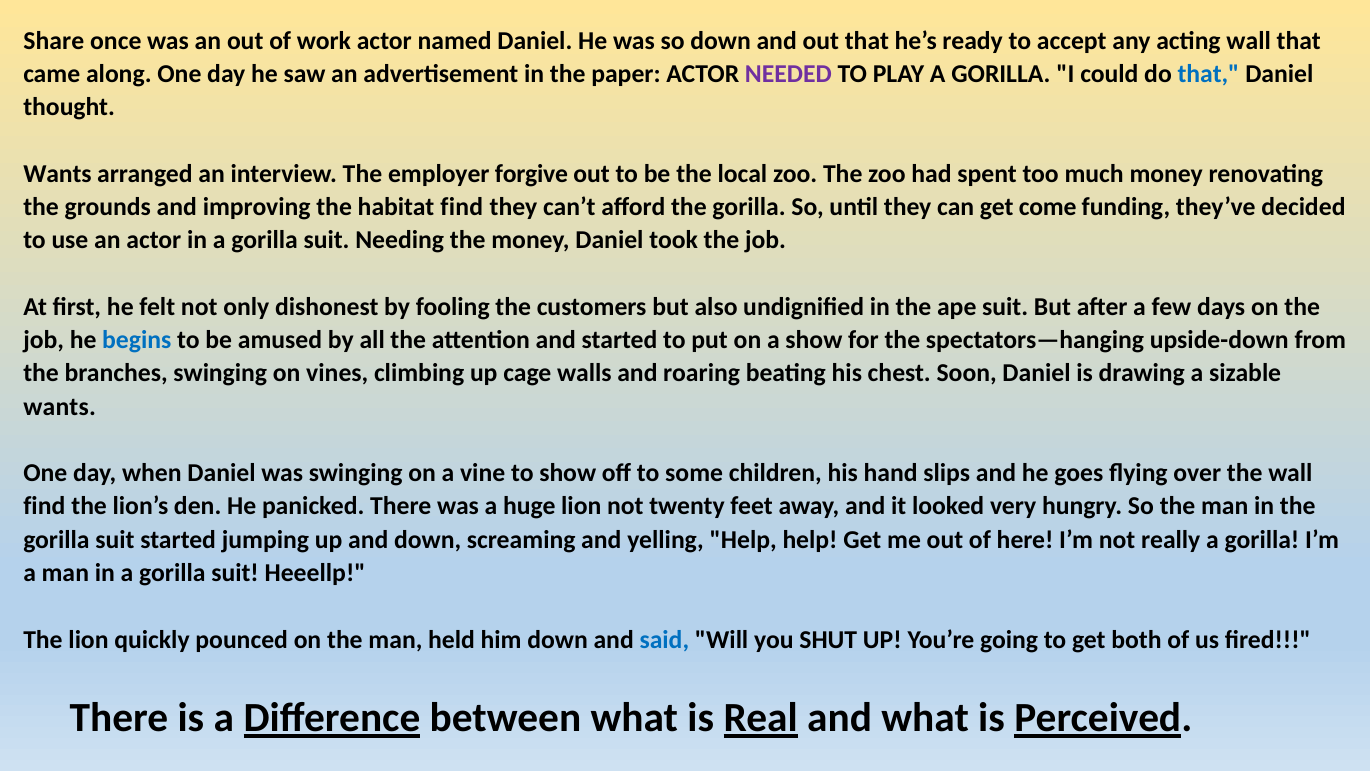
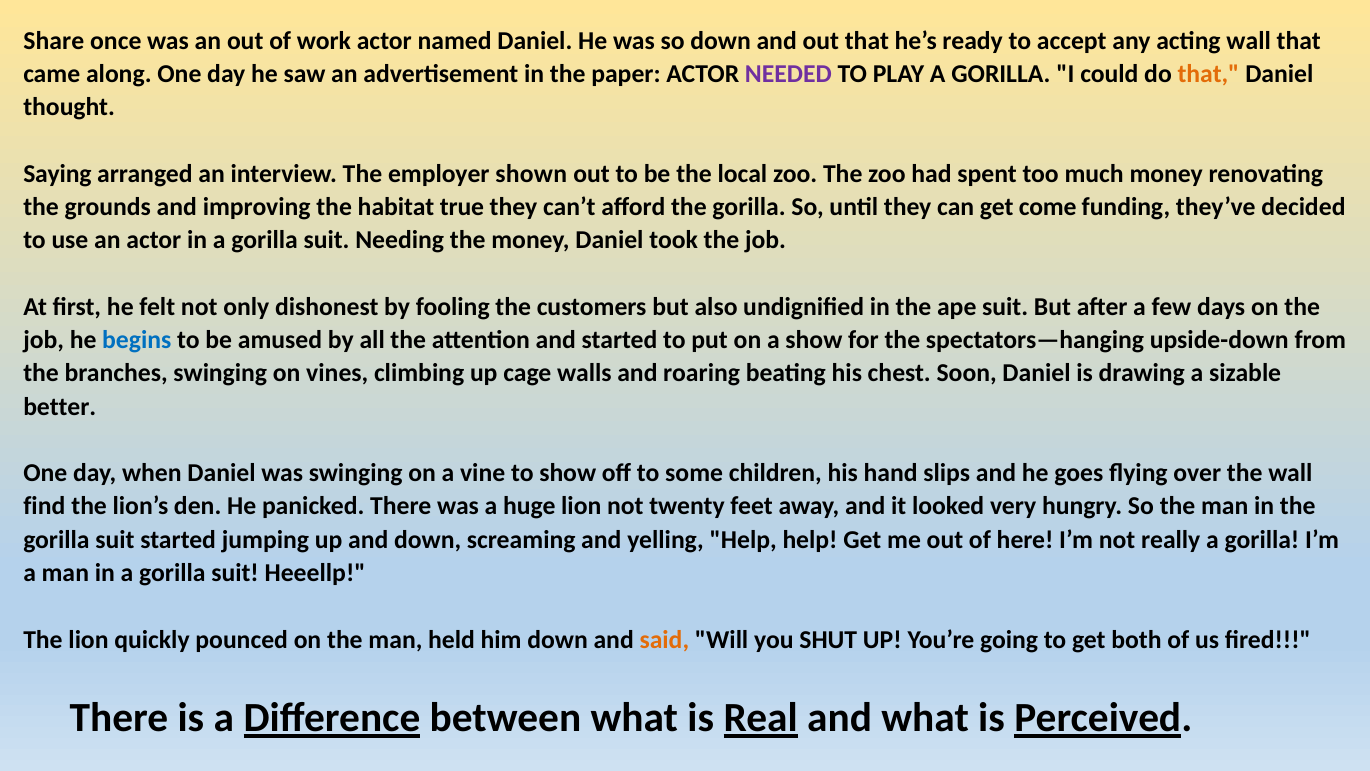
that at (1209, 74) colour: blue -> orange
Wants at (57, 174): Wants -> Saying
forgive: forgive -> shown
habitat find: find -> true
wants at (60, 406): wants -> better
said colour: blue -> orange
